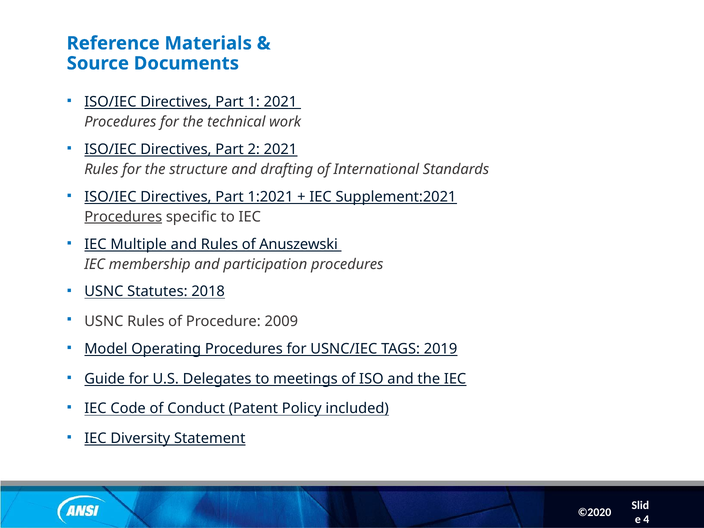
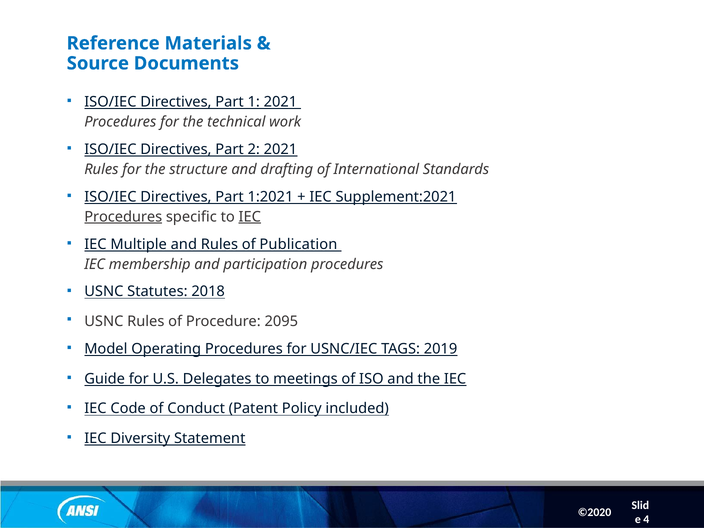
IEC at (250, 217) underline: none -> present
Anuszewski: Anuszewski -> Publication
2009: 2009 -> 2095
